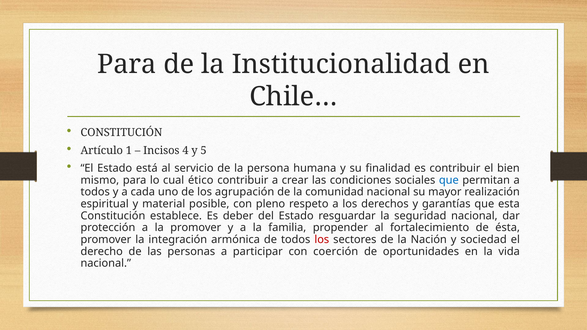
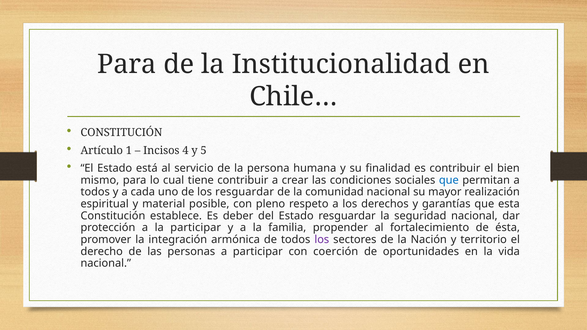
ético: ético -> tiene
los agrupación: agrupación -> resguardar
la promover: promover -> participar
los at (322, 240) colour: red -> purple
sociedad: sociedad -> territorio
